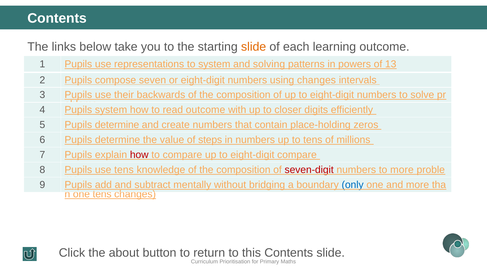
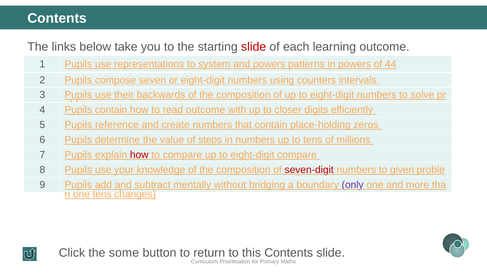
slide at (254, 47) colour: orange -> red
and solving: solving -> powers
13: 13 -> 44
using changes: changes -> counters
system at (111, 110): system -> contain
5 Pupils determine: determine -> reference
use tens: tens -> your
to more: more -> given
only colour: blue -> purple
about: about -> some
